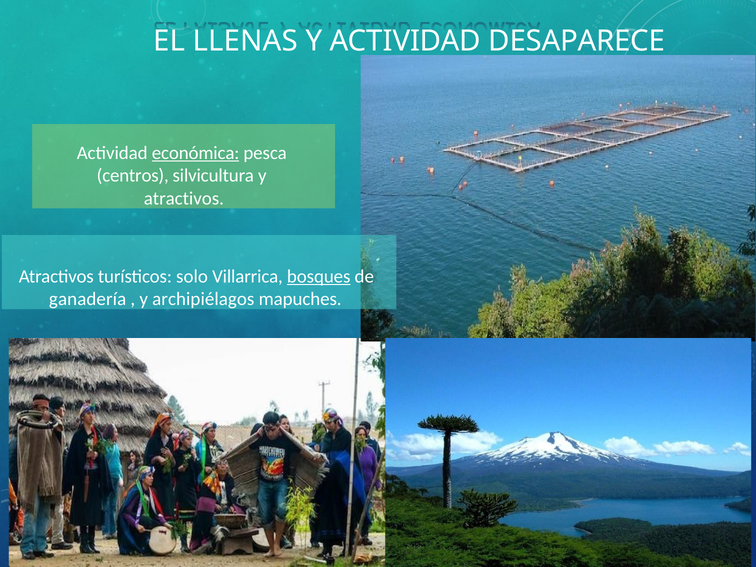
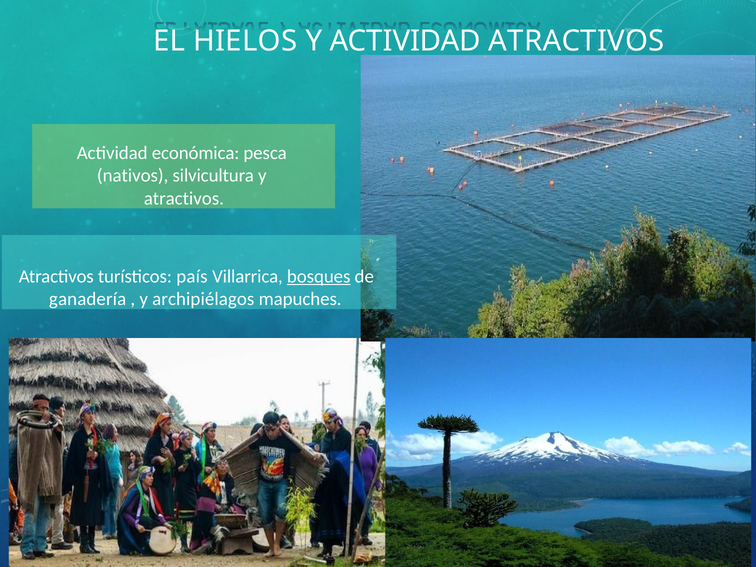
LLENAS: LLENAS -> HIELOS
ACTIVIDAD DESAPARECE: DESAPARECE -> ATRACTIVOS
económica underline: present -> none
centros: centros -> nativos
solo: solo -> país
